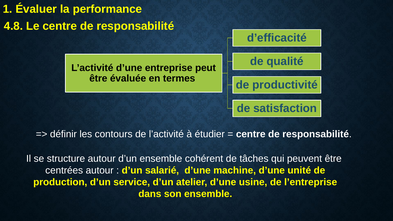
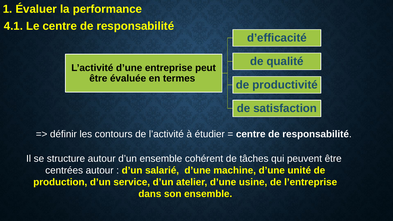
4.8: 4.8 -> 4.1
